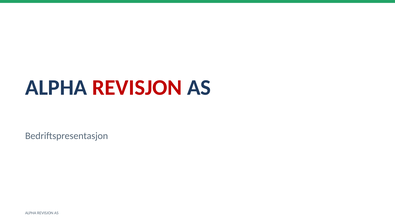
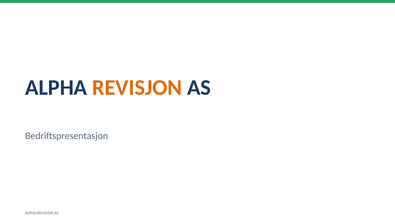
REVISJON at (137, 88) colour: red -> orange
